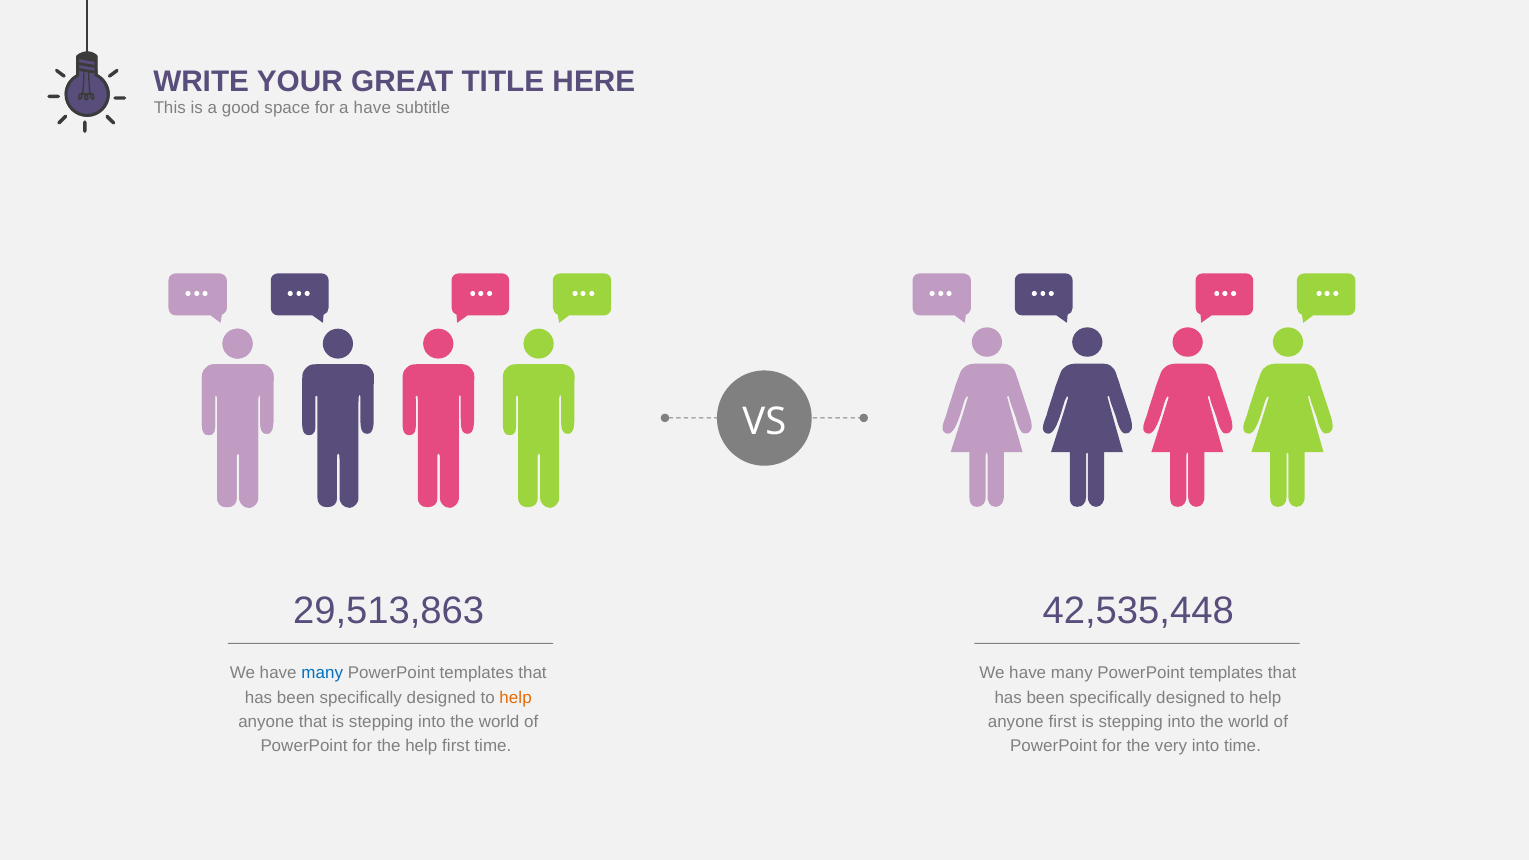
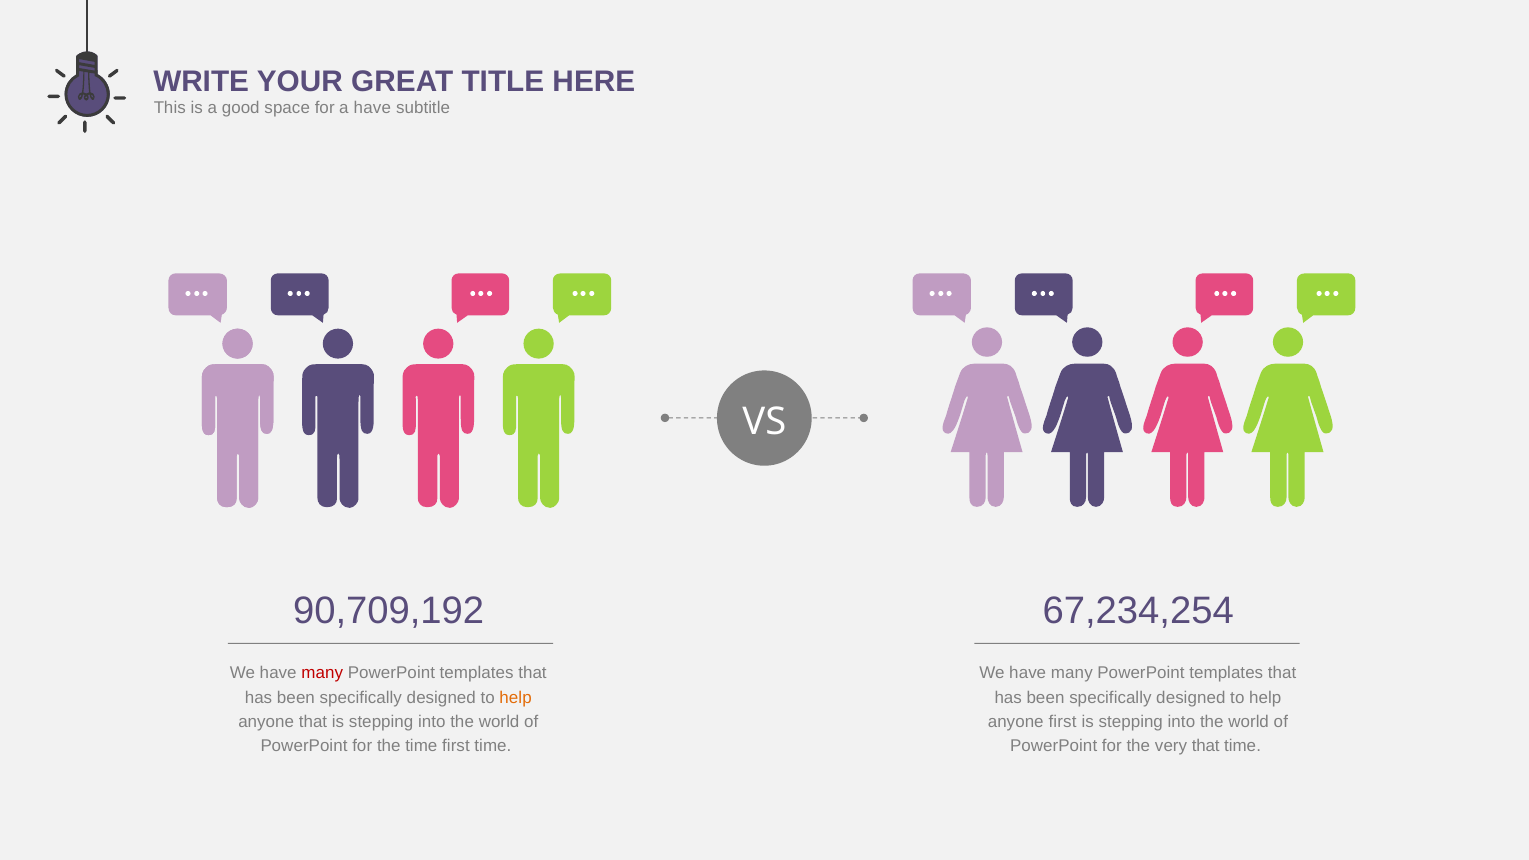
29,513,863: 29,513,863 -> 90,709,192
42,535,448: 42,535,448 -> 67,234,254
many at (322, 673) colour: blue -> red
the help: help -> time
very into: into -> that
